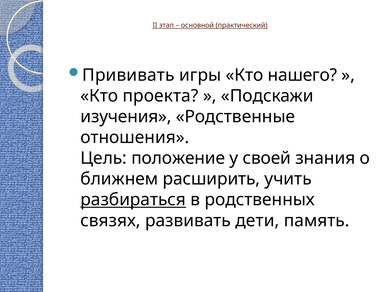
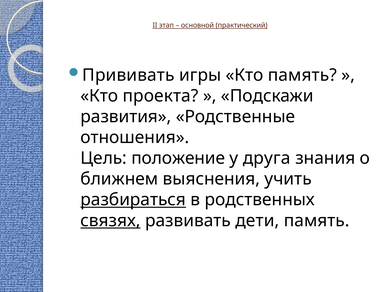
Кто нашего: нашего -> память
изучения: изучения -> развития
своей: своей -> друга
расширить: расширить -> выяснения
связях underline: none -> present
